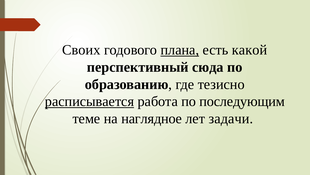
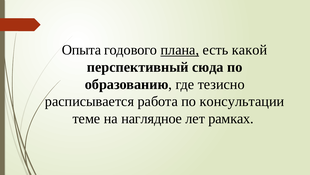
Своих: Своих -> Опыта
расписывается underline: present -> none
последующим: последующим -> консультации
задачи: задачи -> рамках
